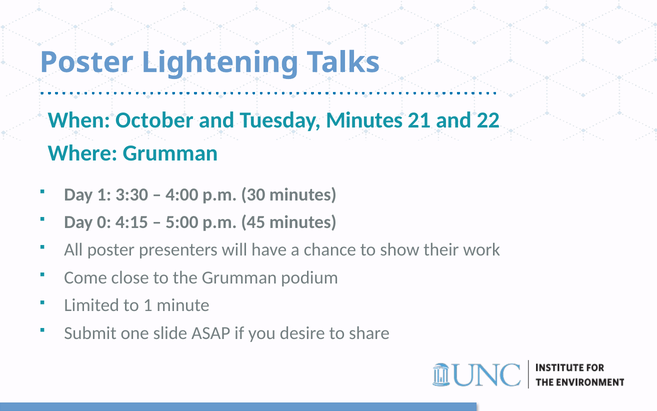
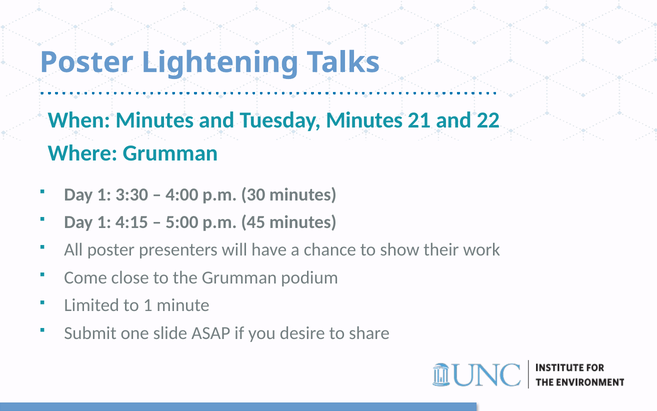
When October: October -> Minutes
0 at (104, 222): 0 -> 1
